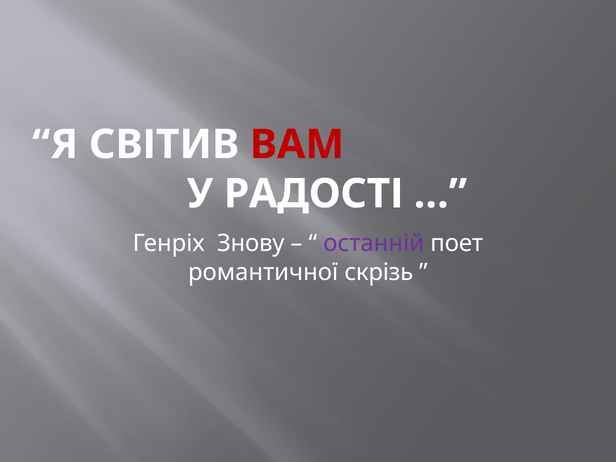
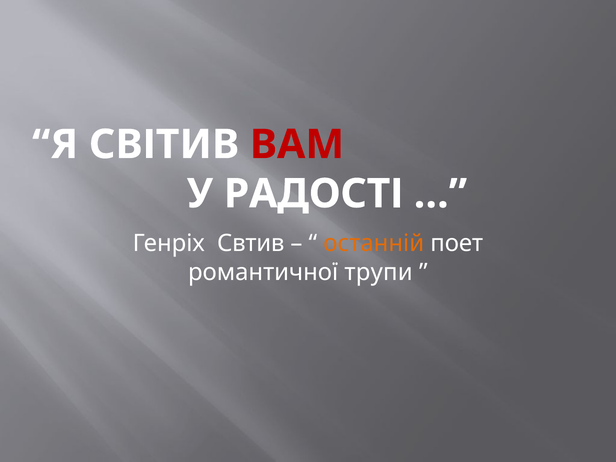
Знову: Знову -> Свтив
останній colour: purple -> orange
скрізь: скрізь -> трупи
